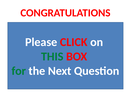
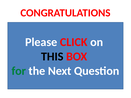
THIS colour: green -> black
